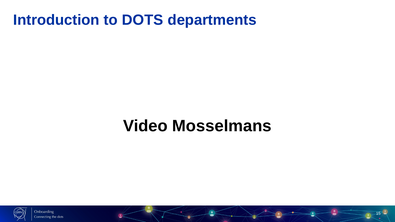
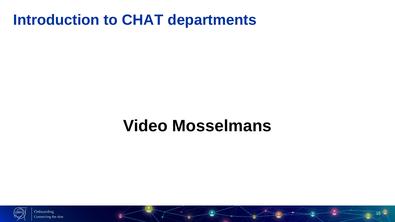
DOTS: DOTS -> CHAT
